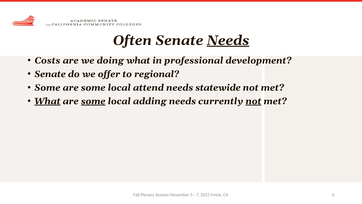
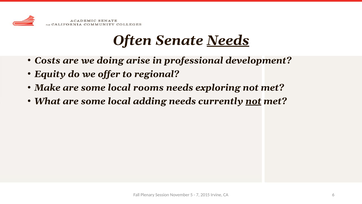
doing what: what -> arise
Senate at (50, 74): Senate -> Equity
Some at (47, 87): Some -> Make
attend: attend -> rooms
statewide: statewide -> exploring
What at (47, 101) underline: present -> none
some at (93, 101) underline: present -> none
